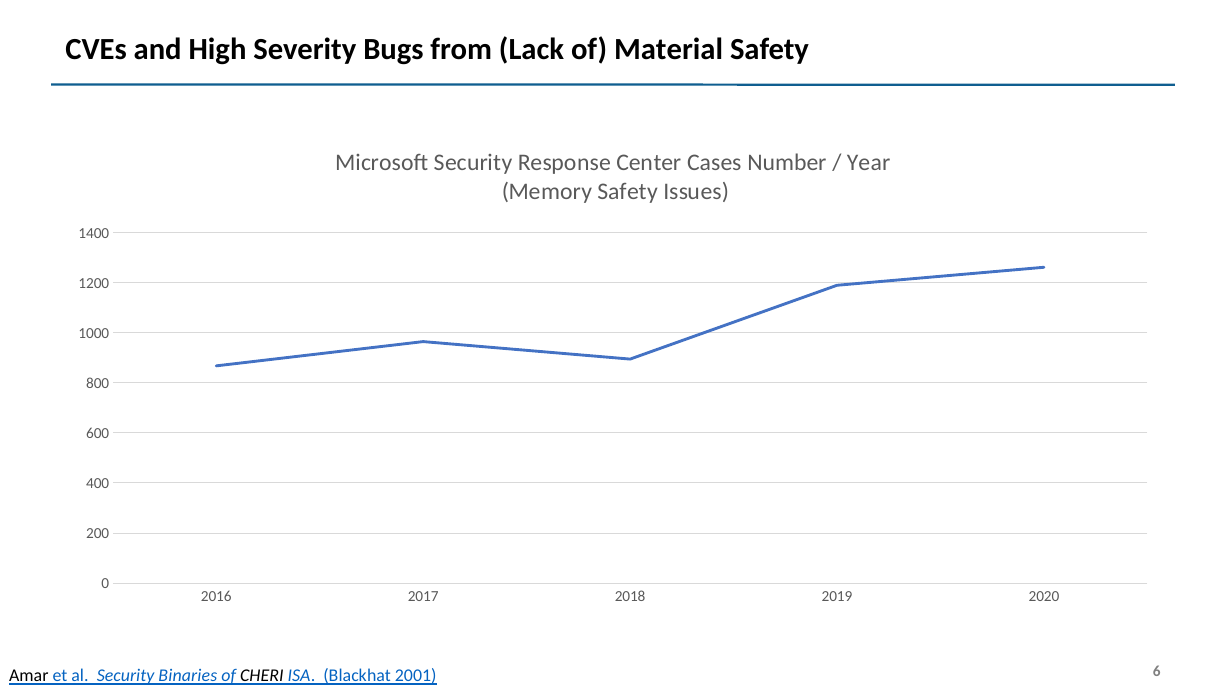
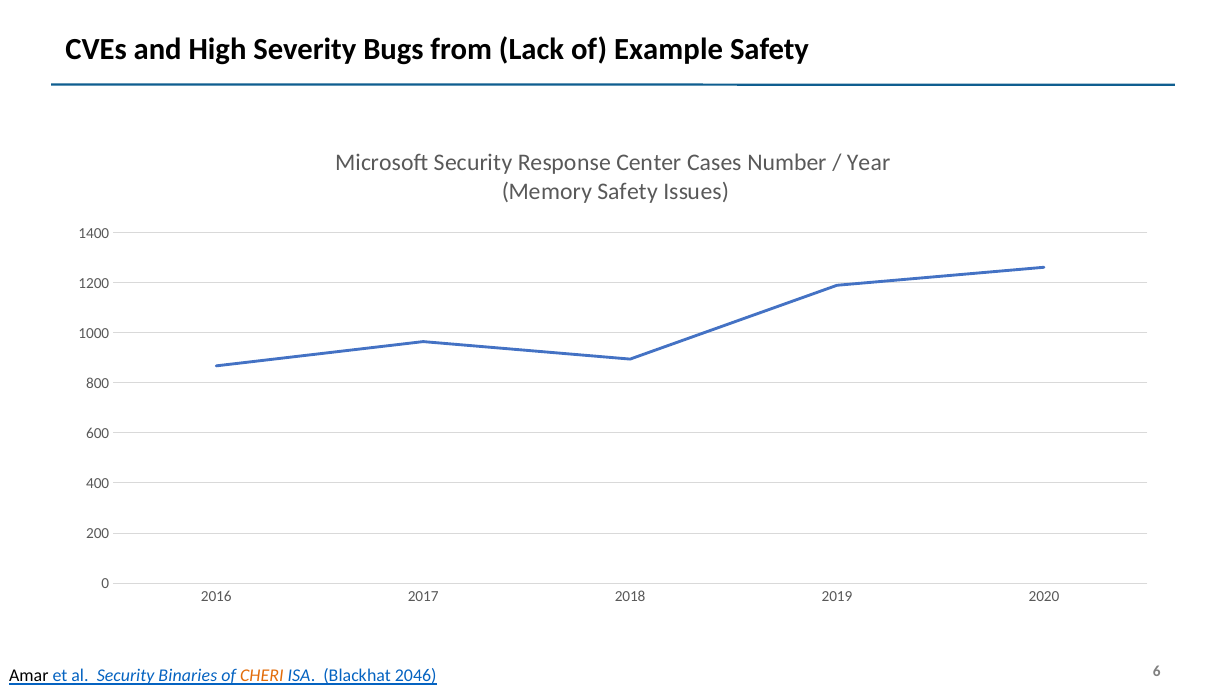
Material: Material -> Example
CHERI colour: black -> orange
2001: 2001 -> 2046
